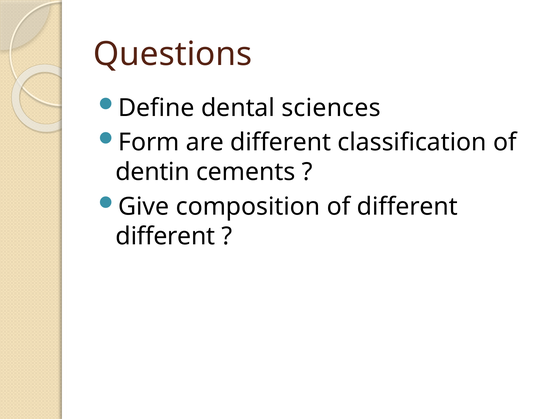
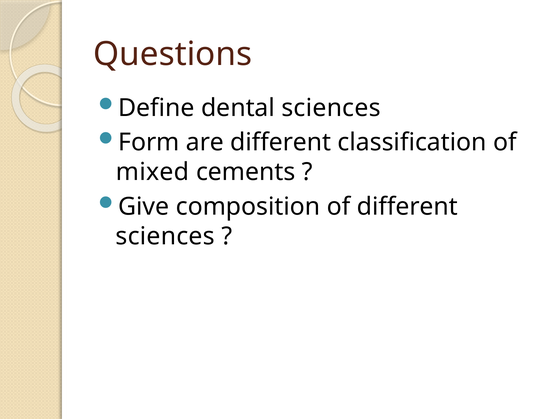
dentin: dentin -> mixed
different at (165, 237): different -> sciences
